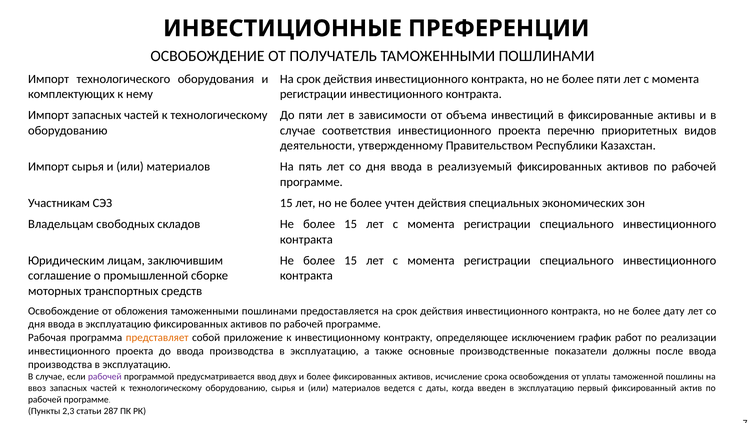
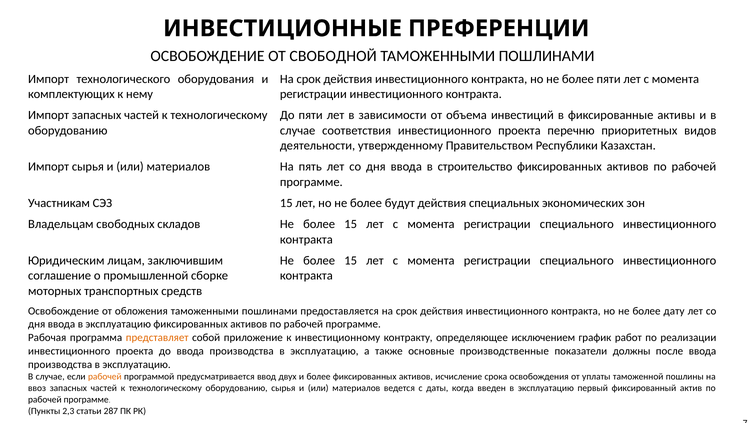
ПОЛУЧАТЕЛЬ: ПОЛУЧАТЕЛЬ -> СВОБОДНОЙ
реализуемый: реализуемый -> строительство
учтен: учтен -> будут
рабочей at (105, 377) colour: purple -> orange
